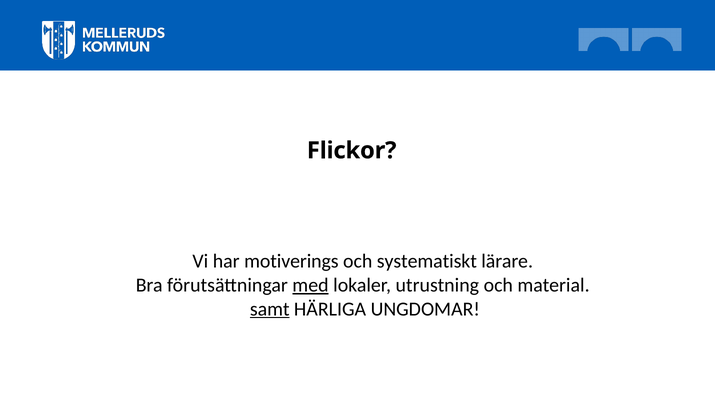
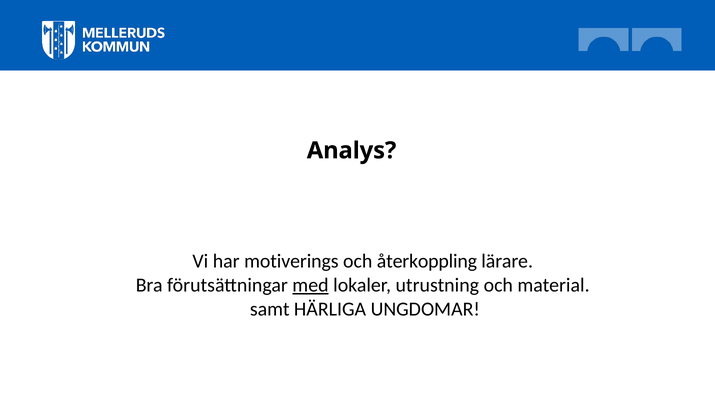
Flickor: Flickor -> Analys
systematiskt: systematiskt -> återkoppling
samt underline: present -> none
